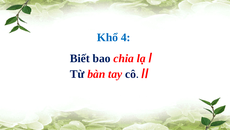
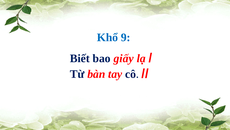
4: 4 -> 9
chia: chia -> giấy
